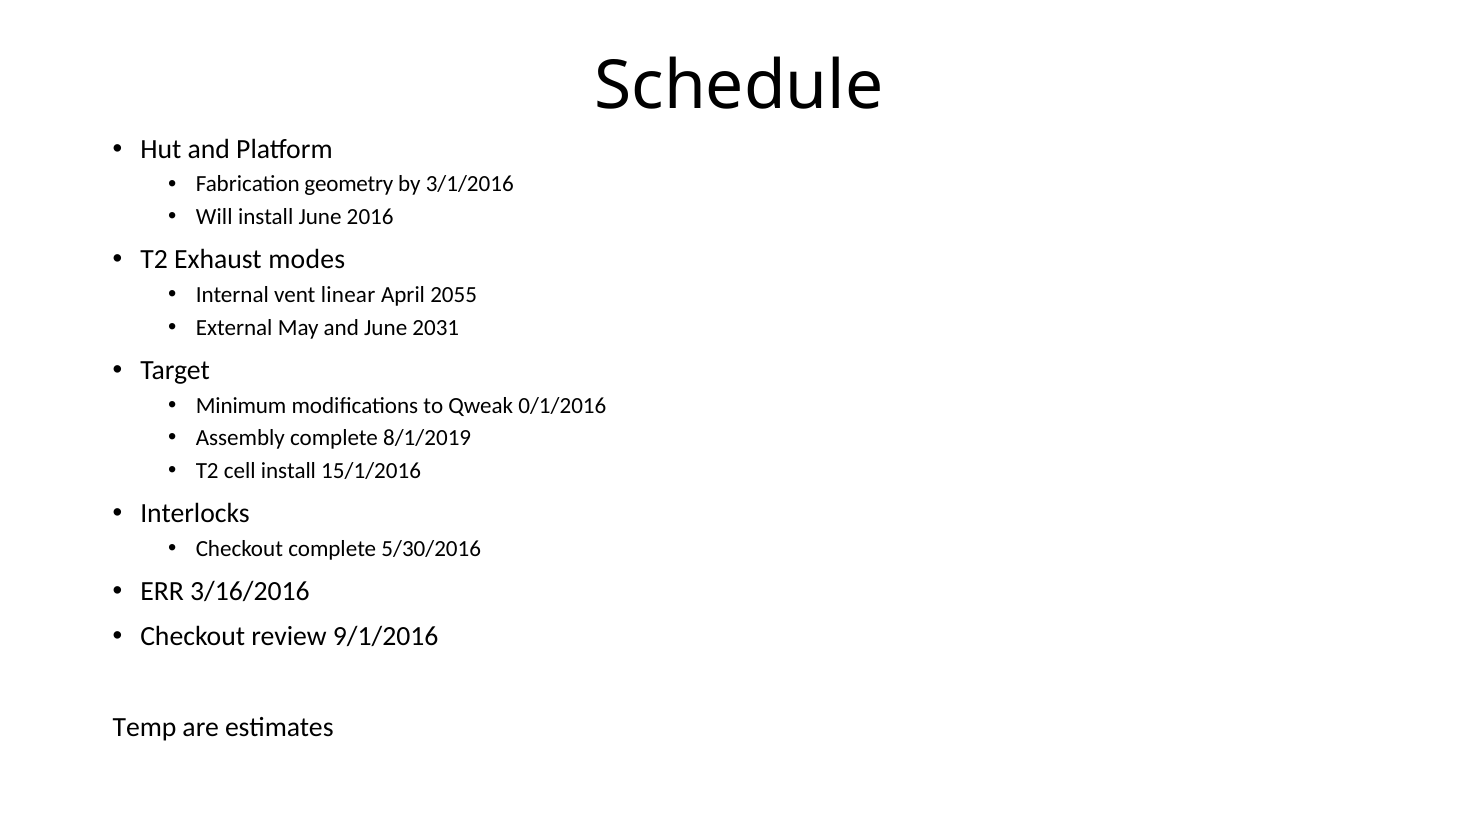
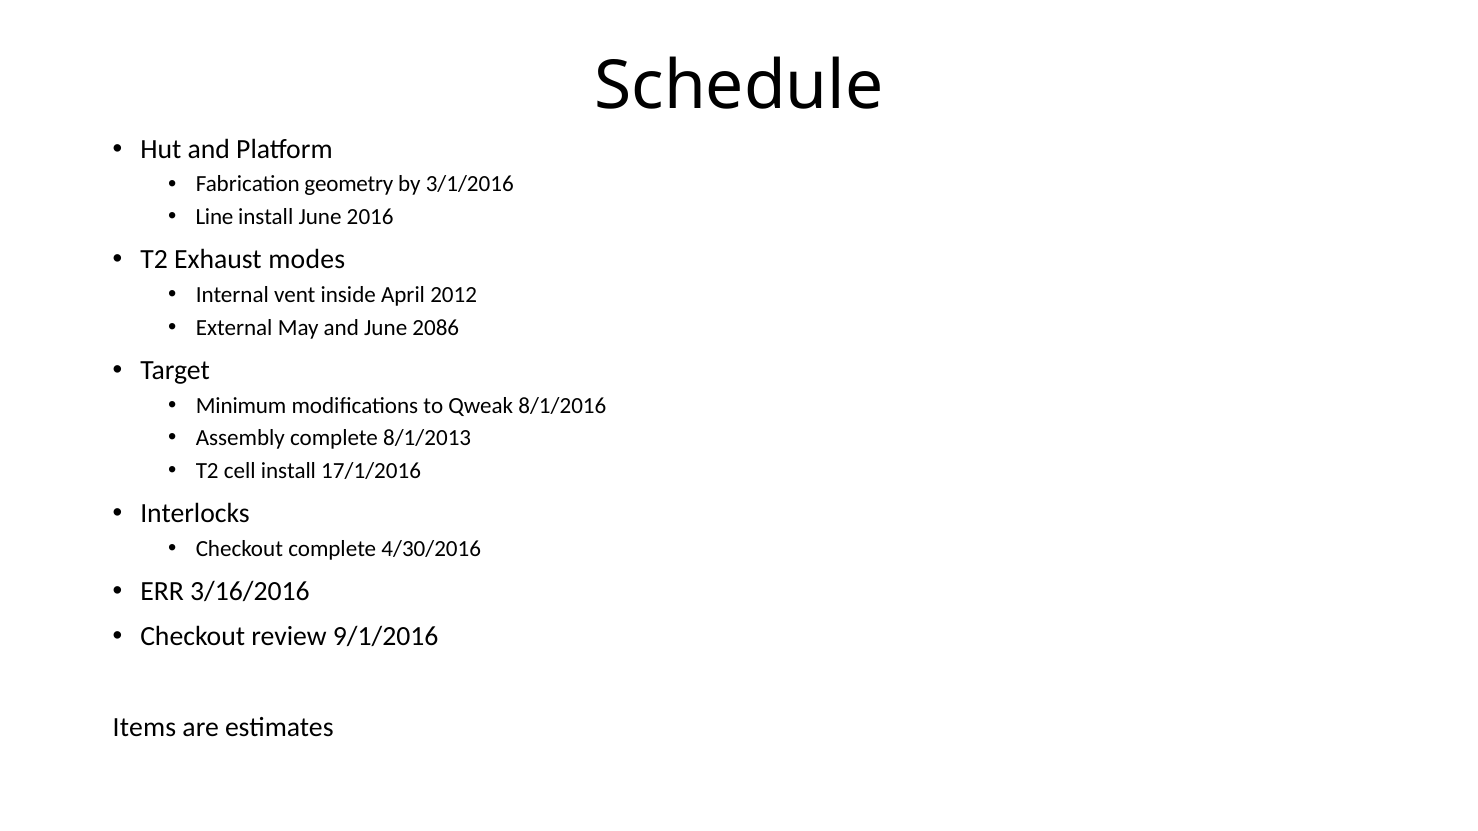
Will: Will -> Line
linear: linear -> inside
2055: 2055 -> 2012
2031: 2031 -> 2086
0/1/2016: 0/1/2016 -> 8/1/2016
8/1/2019: 8/1/2019 -> 8/1/2013
15/1/2016: 15/1/2016 -> 17/1/2016
5/30/2016: 5/30/2016 -> 4/30/2016
Temp: Temp -> Items
